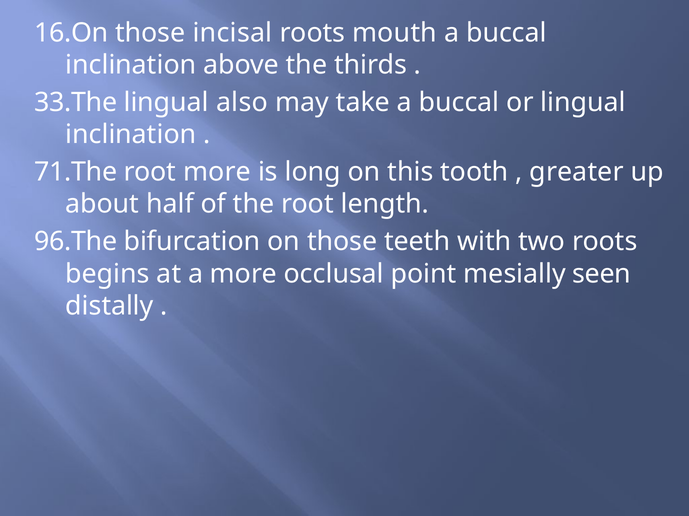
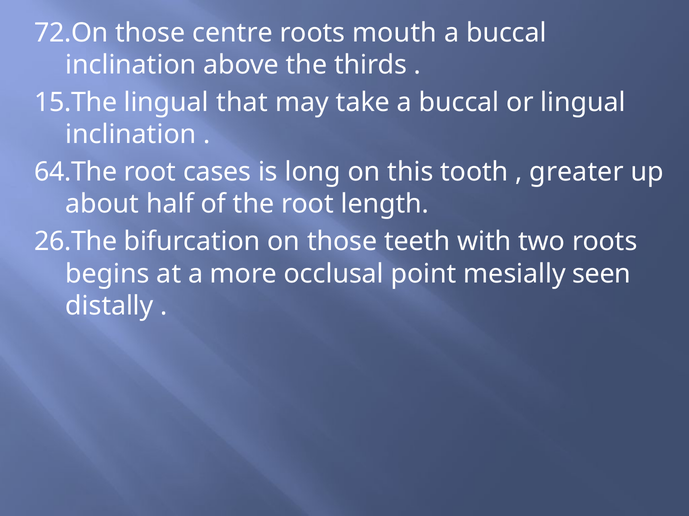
16.On: 16.On -> 72.On
incisal: incisal -> centre
33.The: 33.The -> 15.The
also: also -> that
71.The: 71.The -> 64.The
root more: more -> cases
96.The: 96.The -> 26.The
